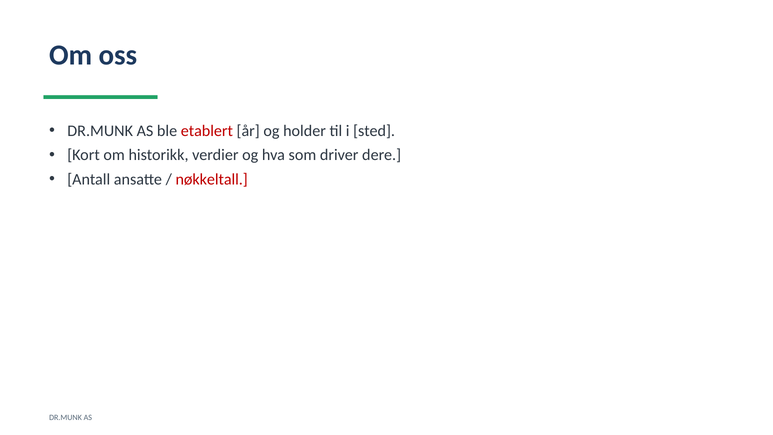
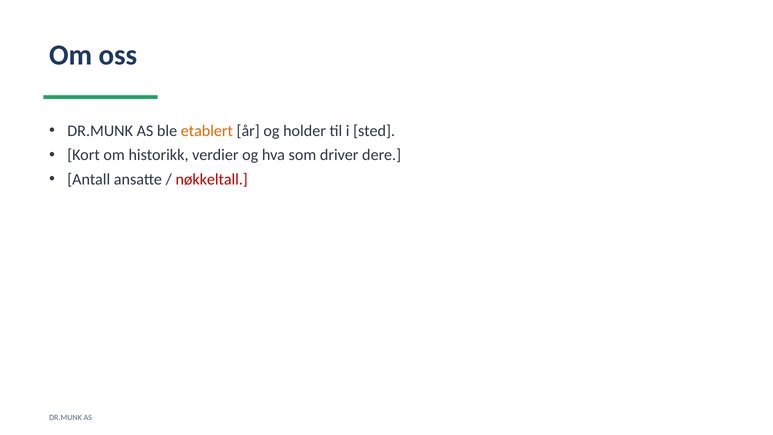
etablert colour: red -> orange
